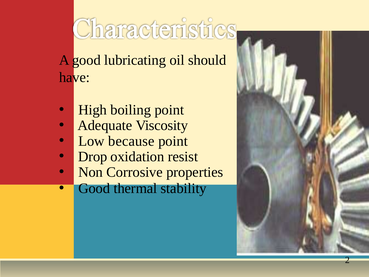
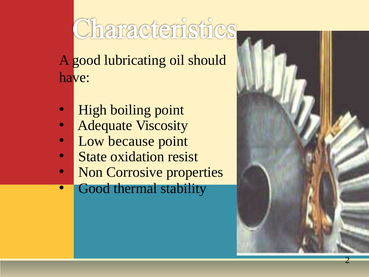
Drop: Drop -> State
